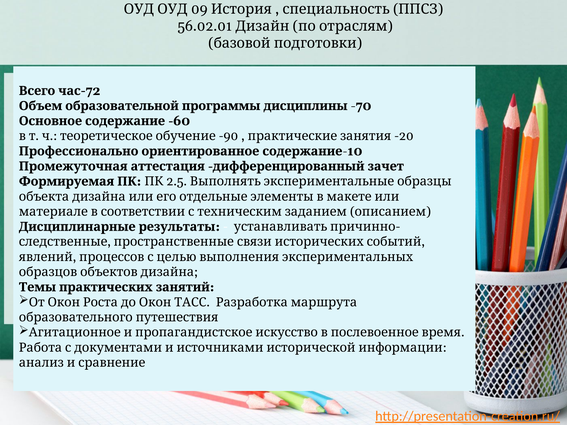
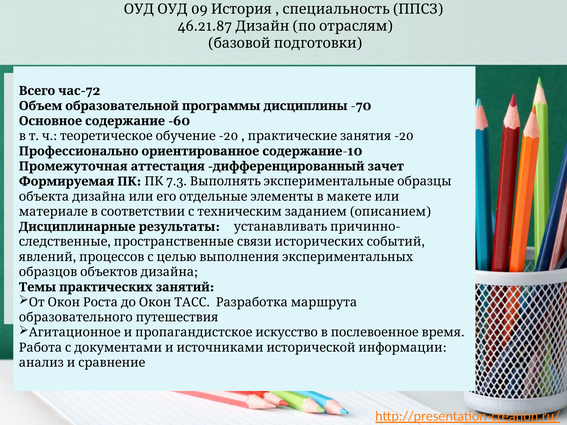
56.02.01: 56.02.01 -> 46.21.87
-90 at (229, 136): -90 -> -20
2.5: 2.5 -> 7.3
